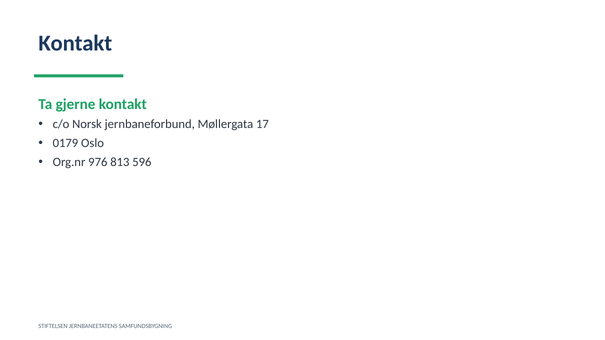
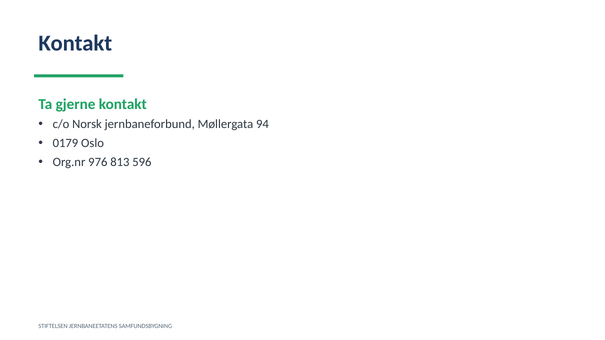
17: 17 -> 94
